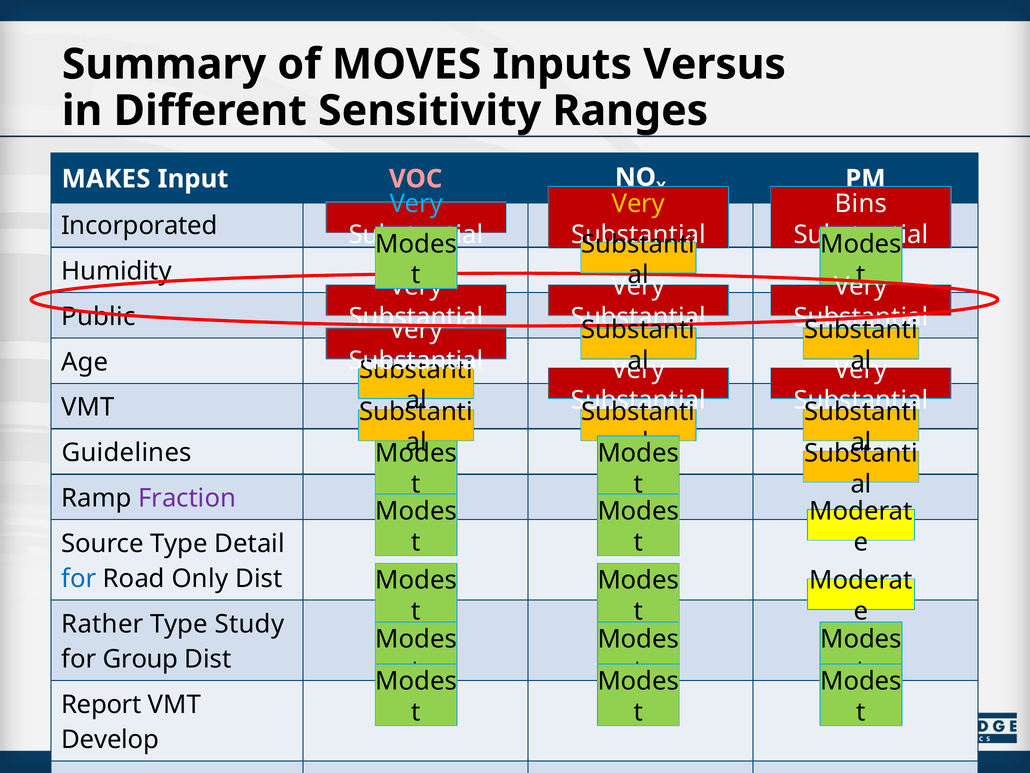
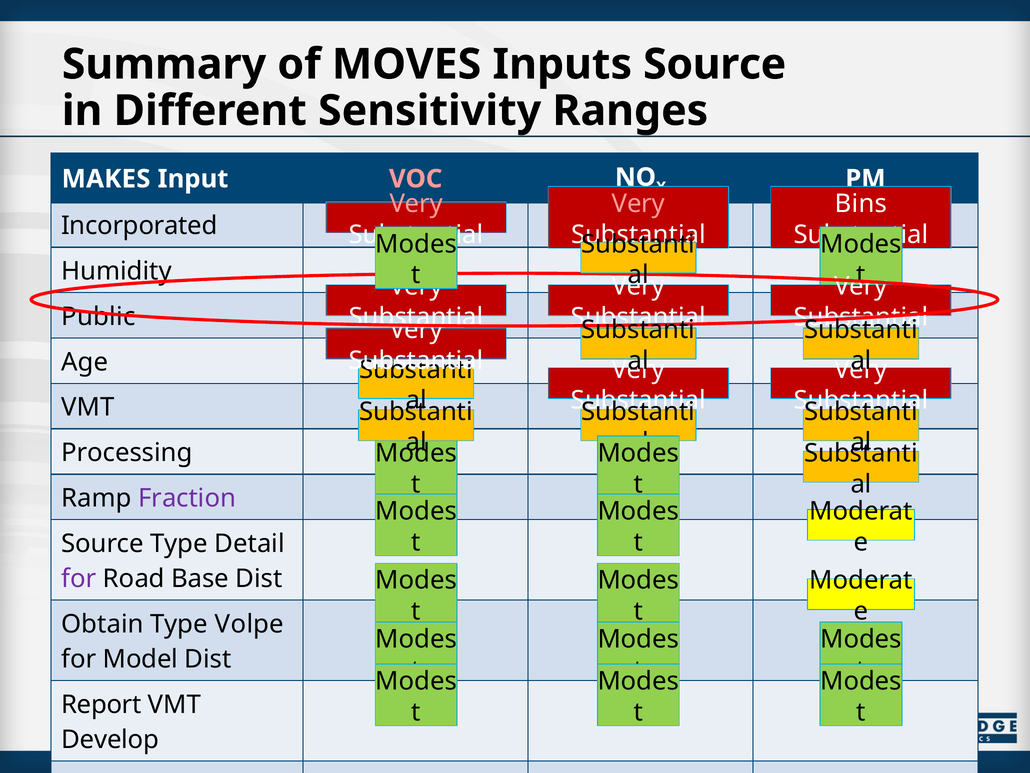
Inputs Versus: Versus -> Source
Very at (416, 204) colour: light blue -> pink
Very at (638, 204) colour: yellow -> pink
Guidelines: Guidelines -> Processing
for at (79, 578) colour: blue -> purple
Only: Only -> Base
Rather: Rather -> Obtain
Study: Study -> Volpe
Group: Group -> Model
